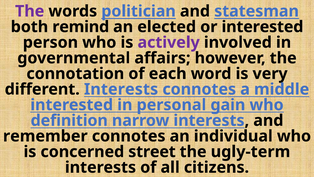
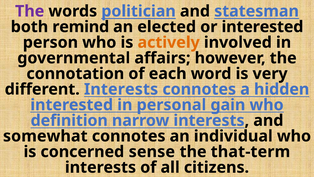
actively colour: purple -> orange
middle: middle -> hidden
remember: remember -> somewhat
street: street -> sense
ugly-term: ugly-term -> that-term
